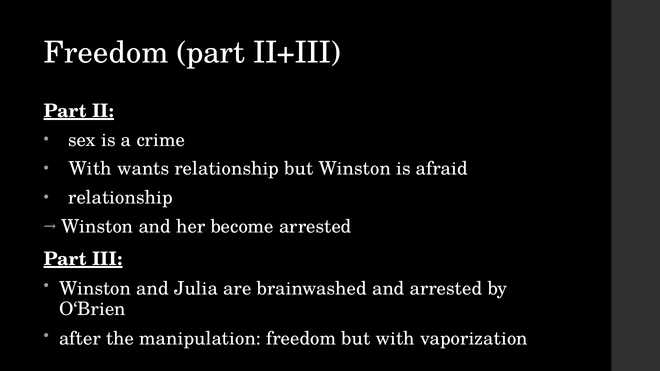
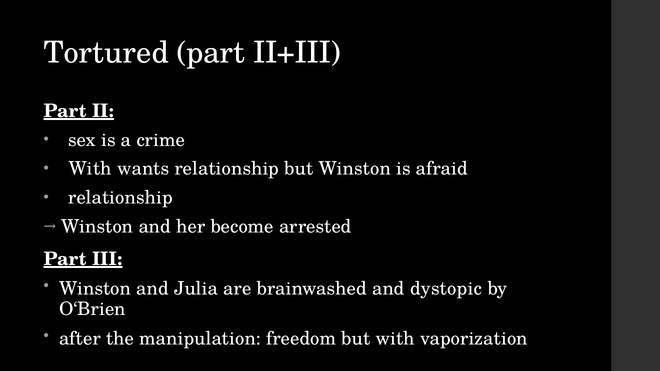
Freedom at (106, 53): Freedom -> Tortured
and arrested: arrested -> dystopic
